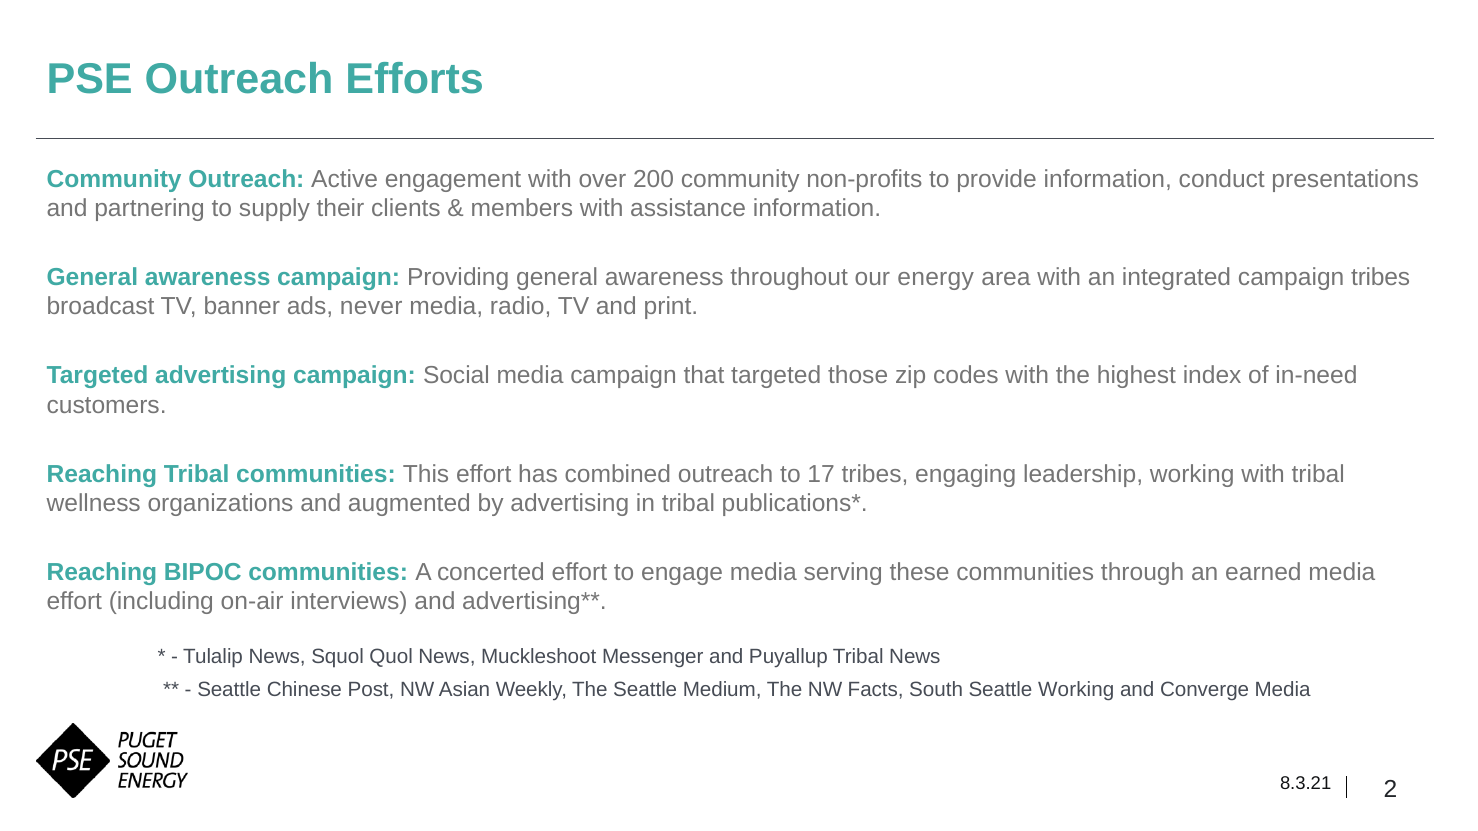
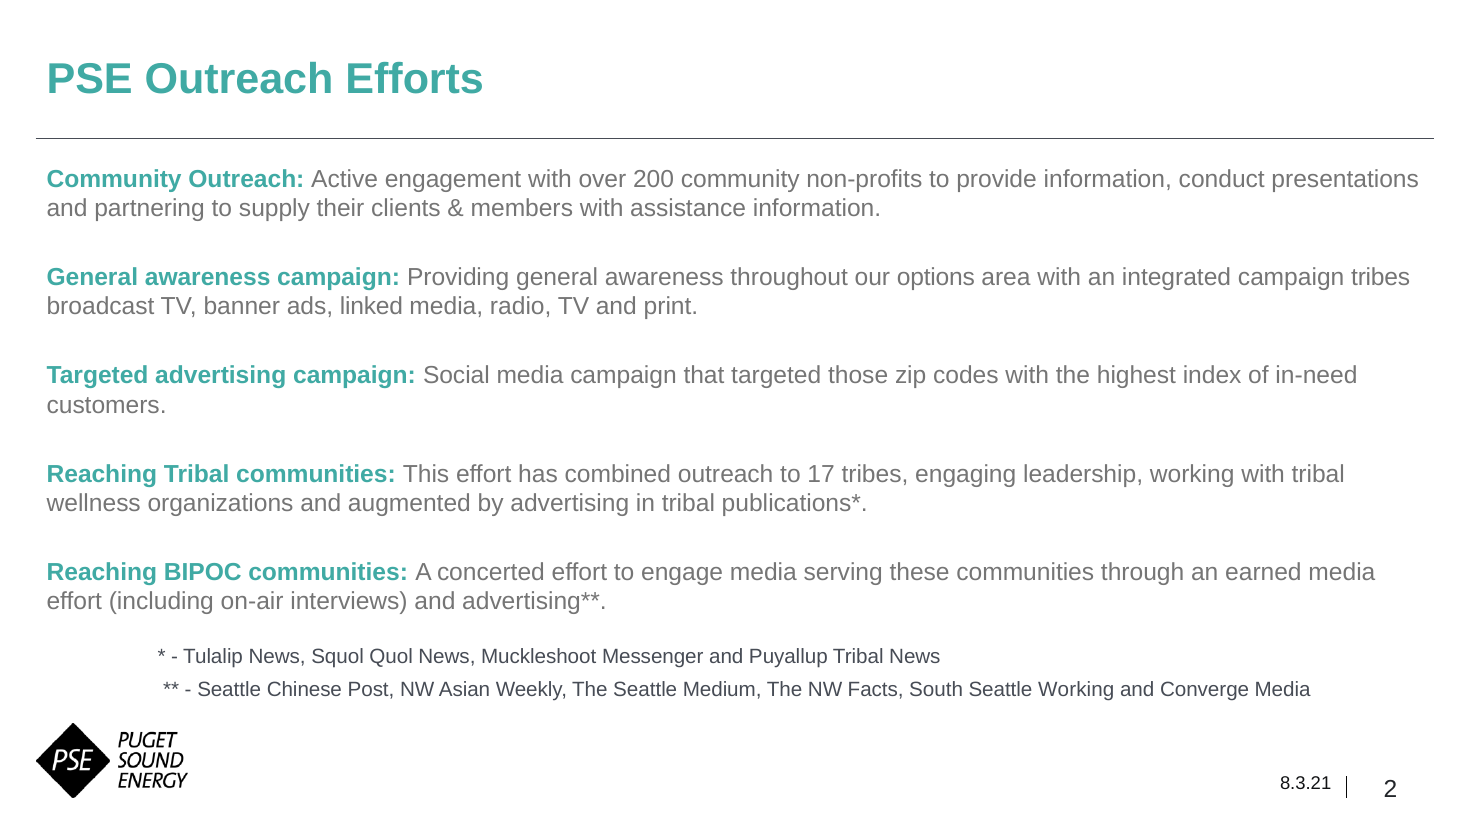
energy: energy -> options
never: never -> linked
